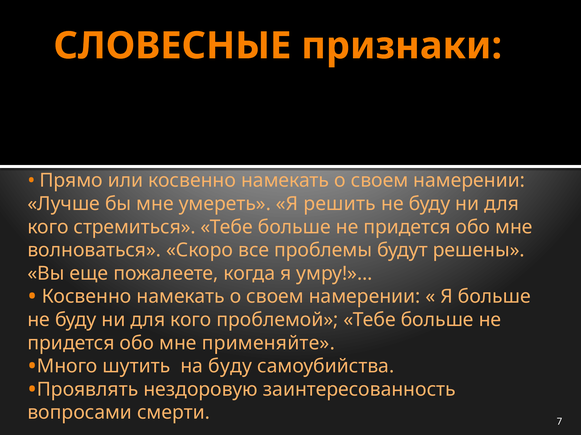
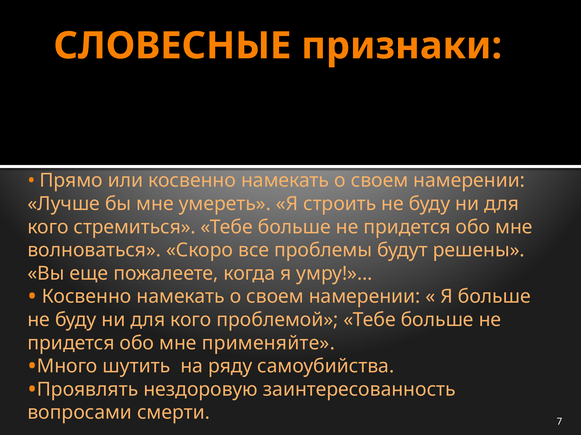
решить: решить -> строить
на буду: буду -> ряду
